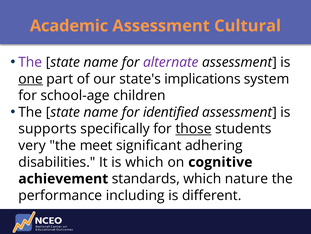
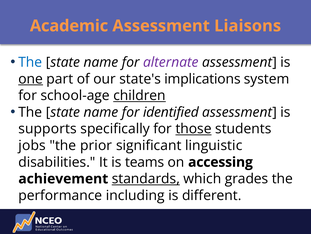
Cultural: Cultural -> Liaisons
The at (30, 62) colour: purple -> blue
children underline: none -> present
very: very -> jobs
meet: meet -> prior
adhering: adhering -> linguistic
is which: which -> teams
cognitive: cognitive -> accessing
standards underline: none -> present
nature: nature -> grades
